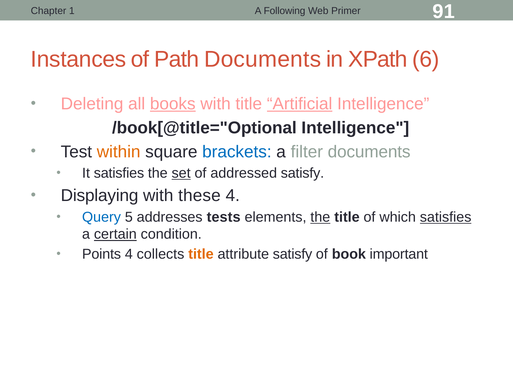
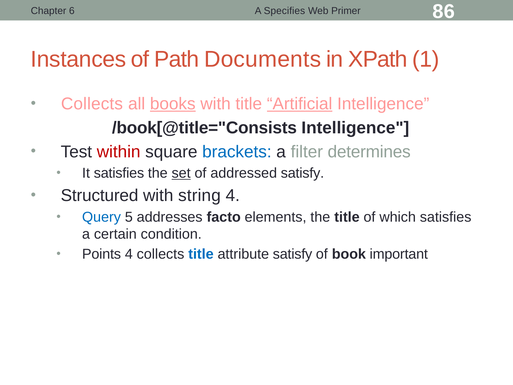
1: 1 -> 6
Following: Following -> Specifies
91: 91 -> 86
6: 6 -> 1
Deleting at (92, 104): Deleting -> Collects
/book[@title="Optional: /book[@title="Optional -> /book[@title="Consists
within colour: orange -> red
filter documents: documents -> determines
Displaying: Displaying -> Structured
these: these -> string
tests: tests -> facto
the at (320, 217) underline: present -> none
satisfies at (446, 217) underline: present -> none
certain underline: present -> none
title at (201, 254) colour: orange -> blue
